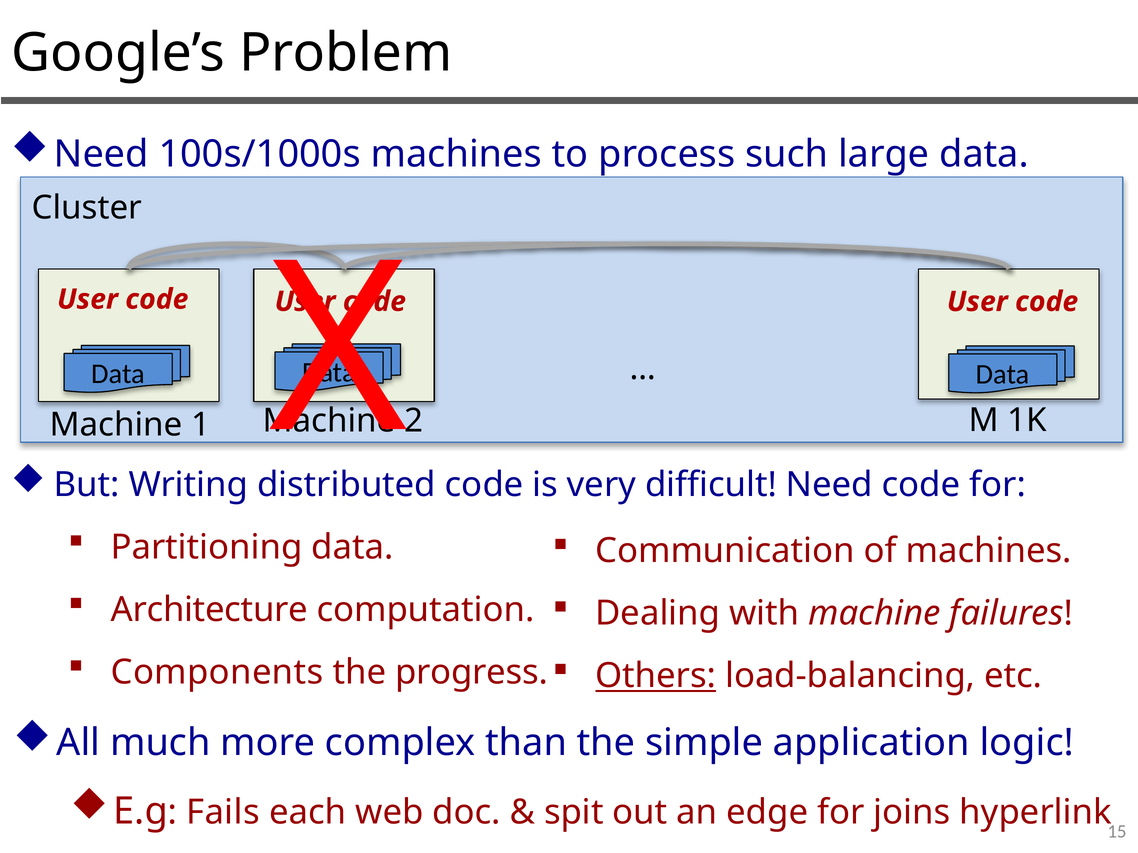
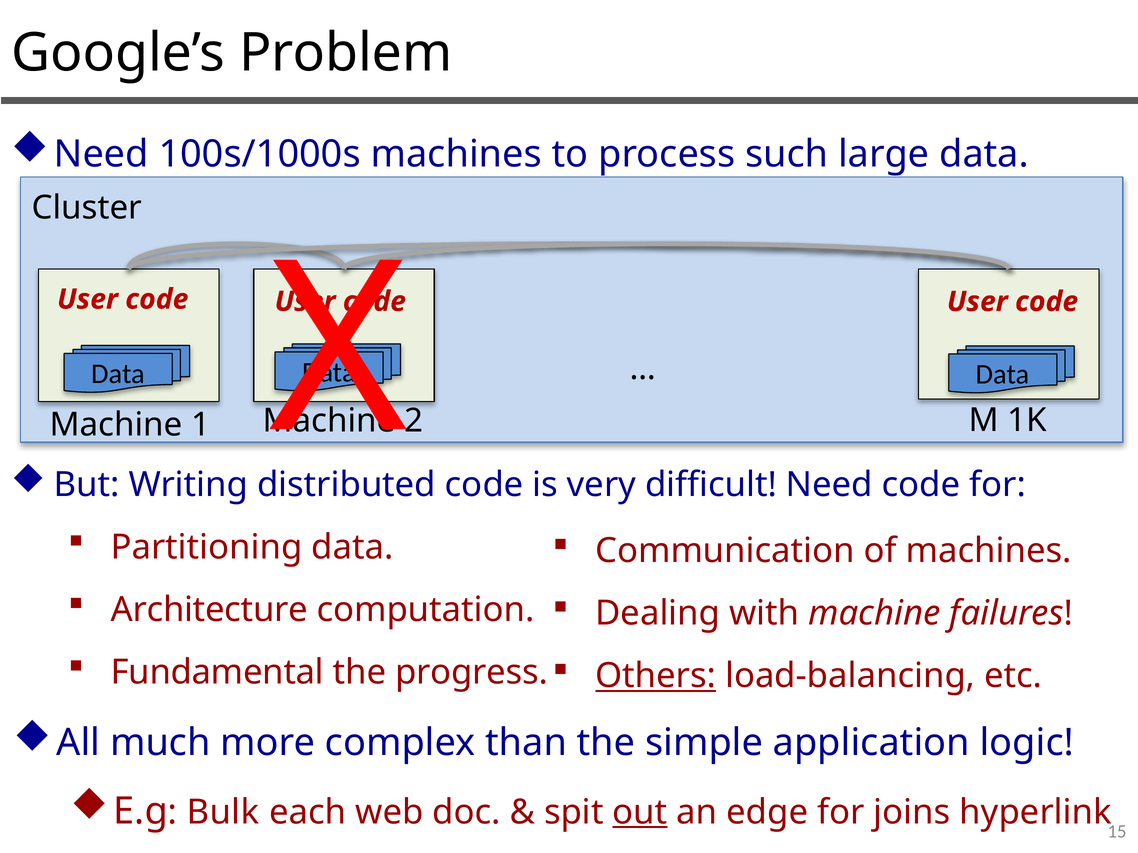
Components: Components -> Fundamental
Fails: Fails -> Bulk
out underline: none -> present
